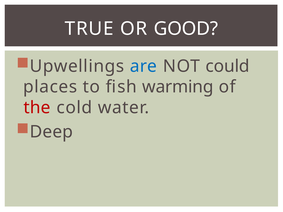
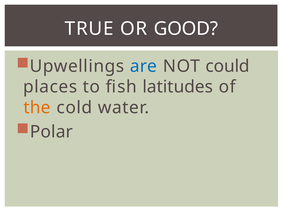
warming: warming -> latitudes
the colour: red -> orange
Deep: Deep -> Polar
